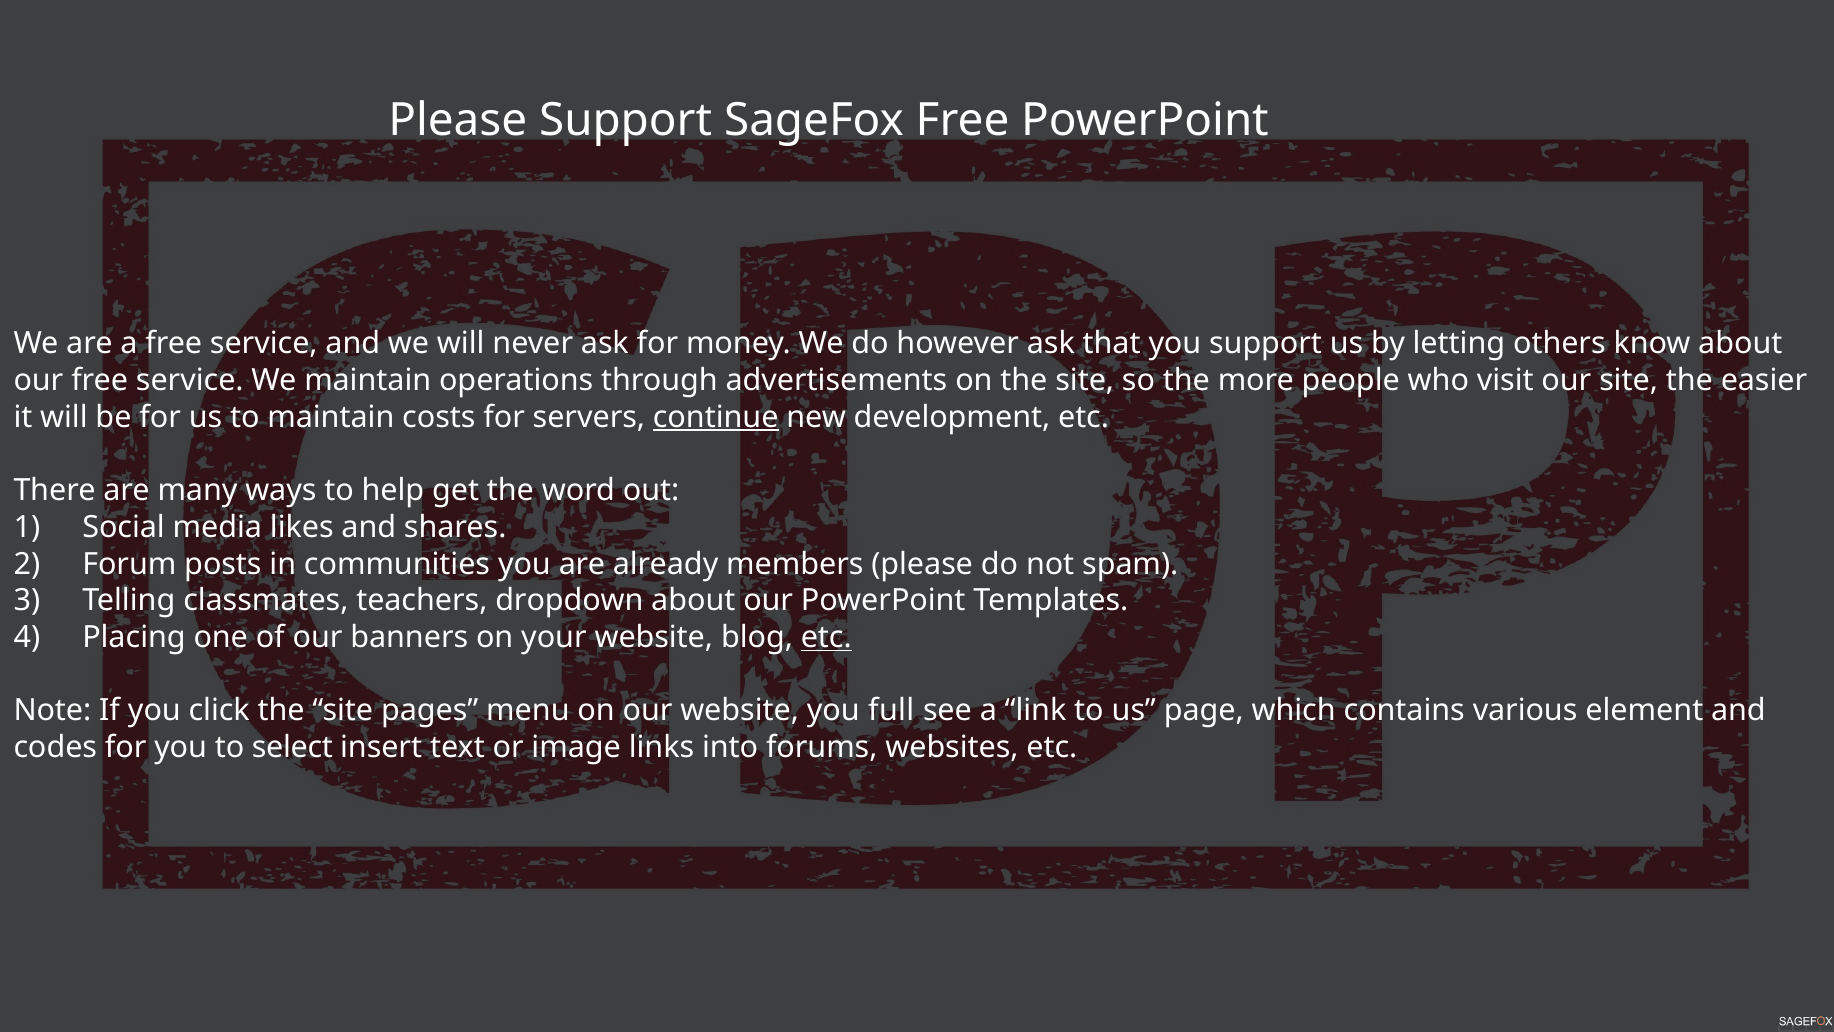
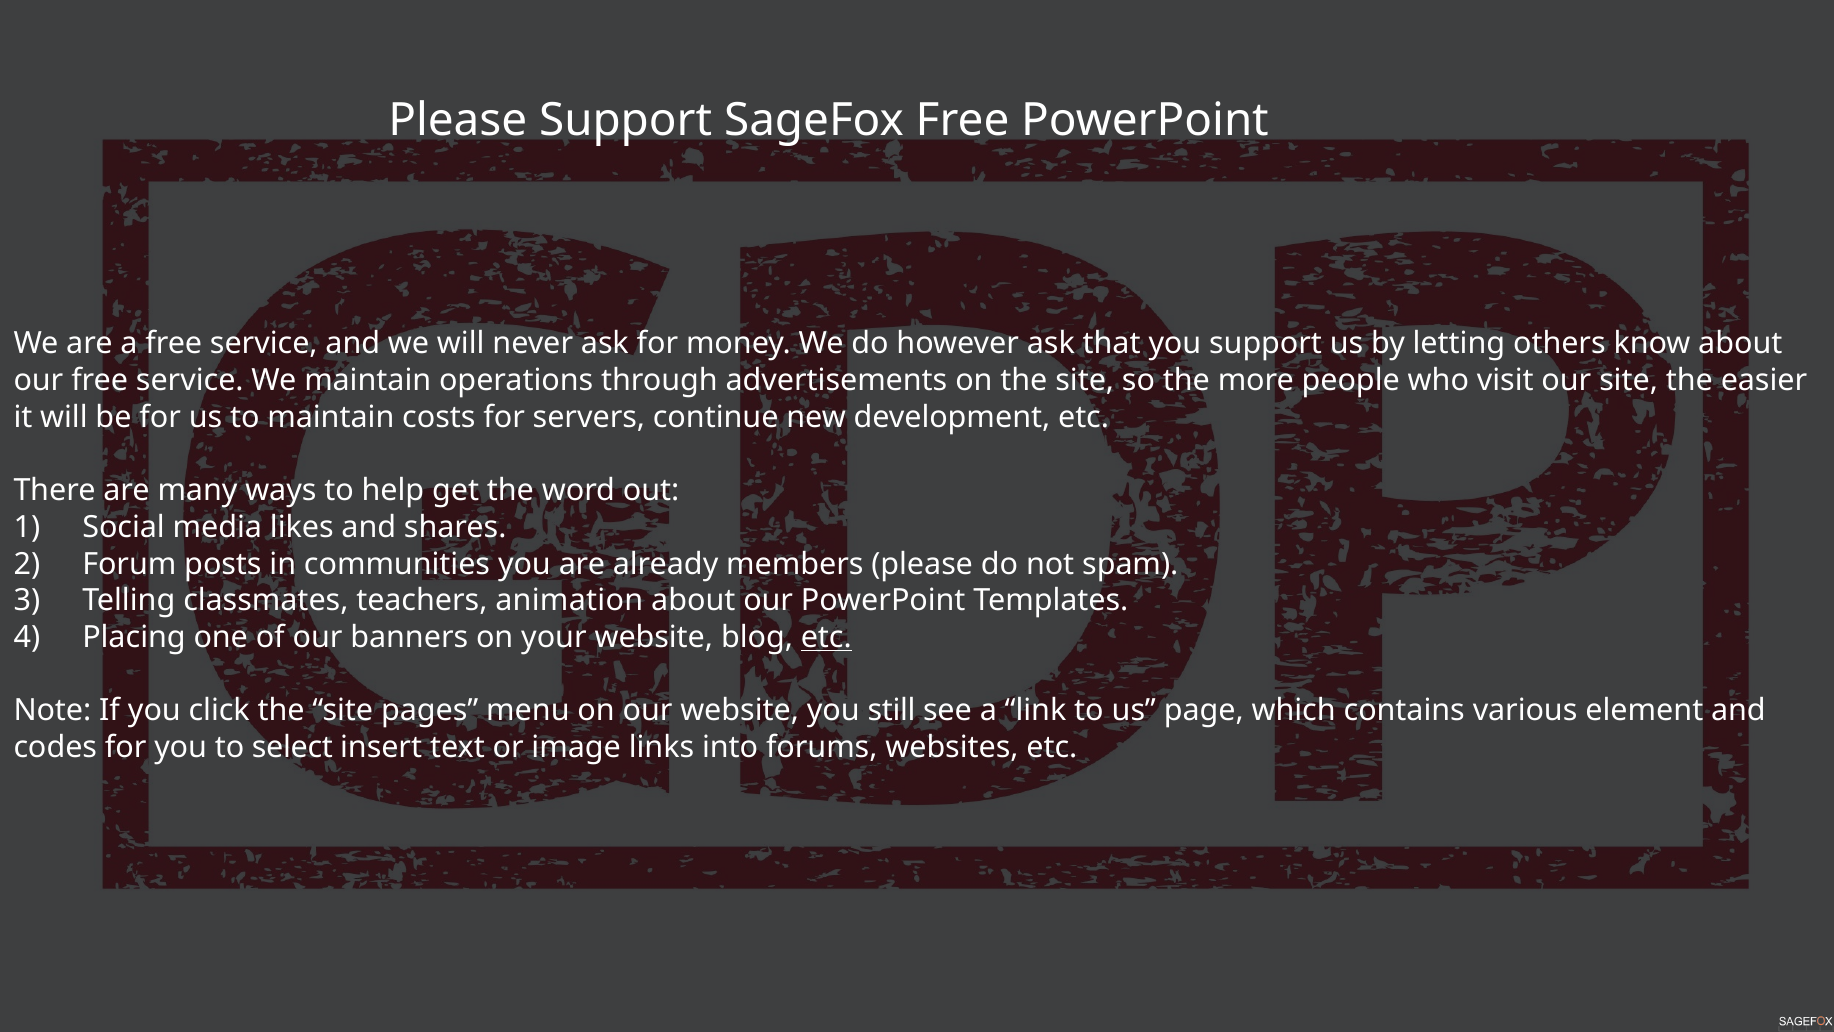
continue underline: present -> none
dropdown: dropdown -> animation
full: full -> still
